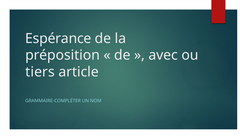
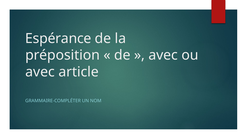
tiers at (40, 72): tiers -> avec
